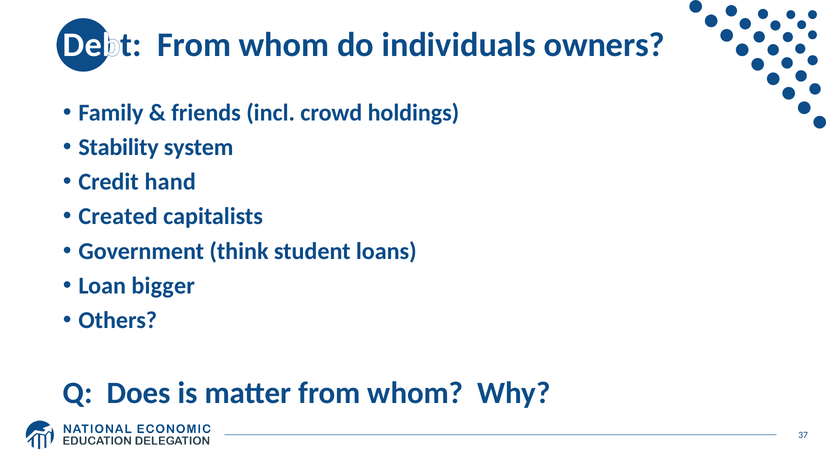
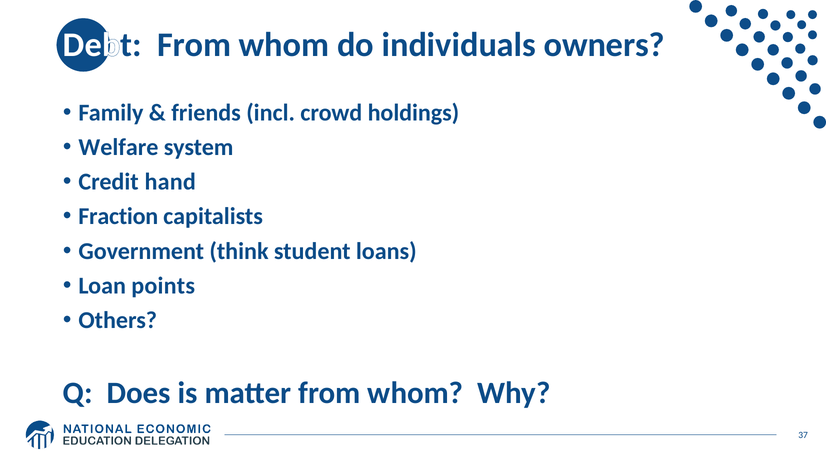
Stability: Stability -> Welfare
Created: Created -> Fraction
bigger: bigger -> points
